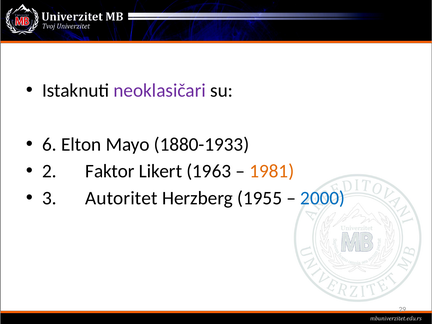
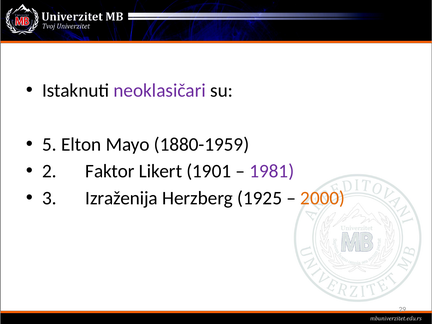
6: 6 -> 5
1880-1933: 1880-1933 -> 1880-1959
1963: 1963 -> 1901
1981 colour: orange -> purple
Autoritet: Autoritet -> Izraženija
1955: 1955 -> 1925
2000 colour: blue -> orange
